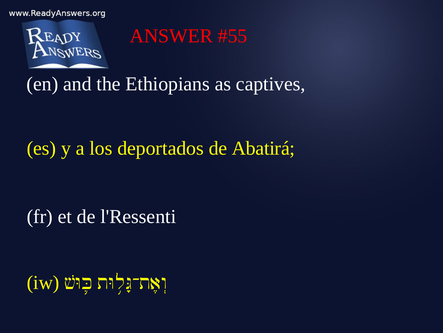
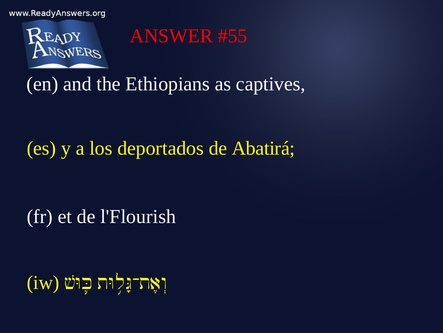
l'Ressenti: l'Ressenti -> l'Flourish
